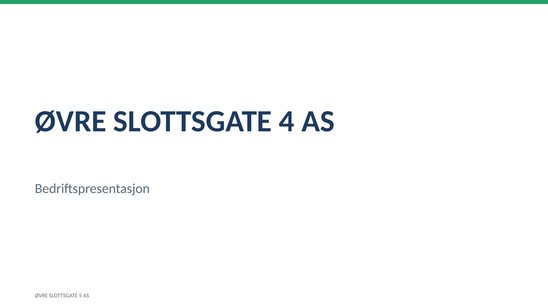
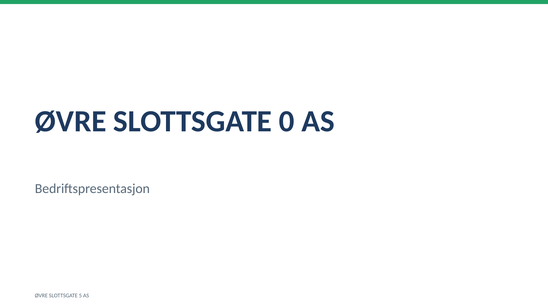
4: 4 -> 0
